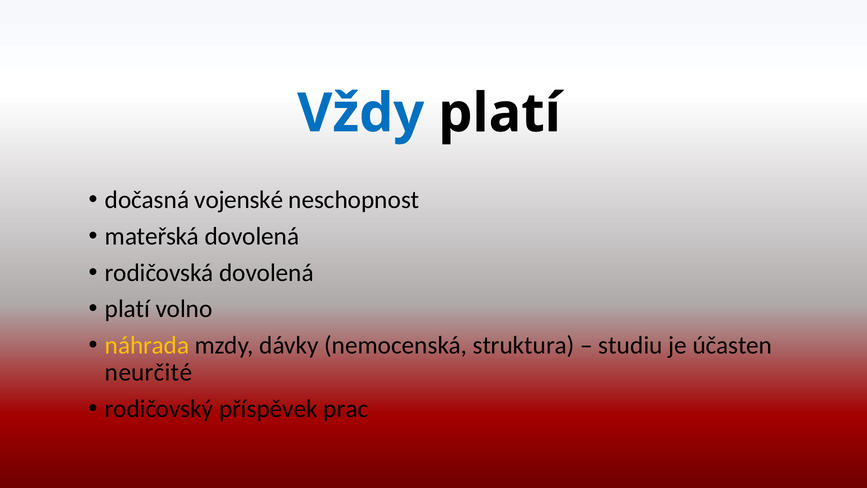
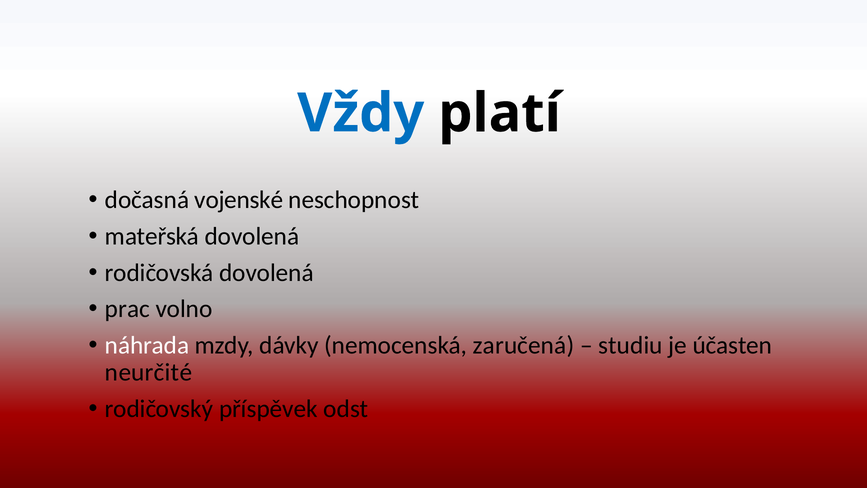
platí at (127, 309): platí -> prac
náhrada colour: yellow -> white
struktura: struktura -> zaručená
prac: prac -> odst
